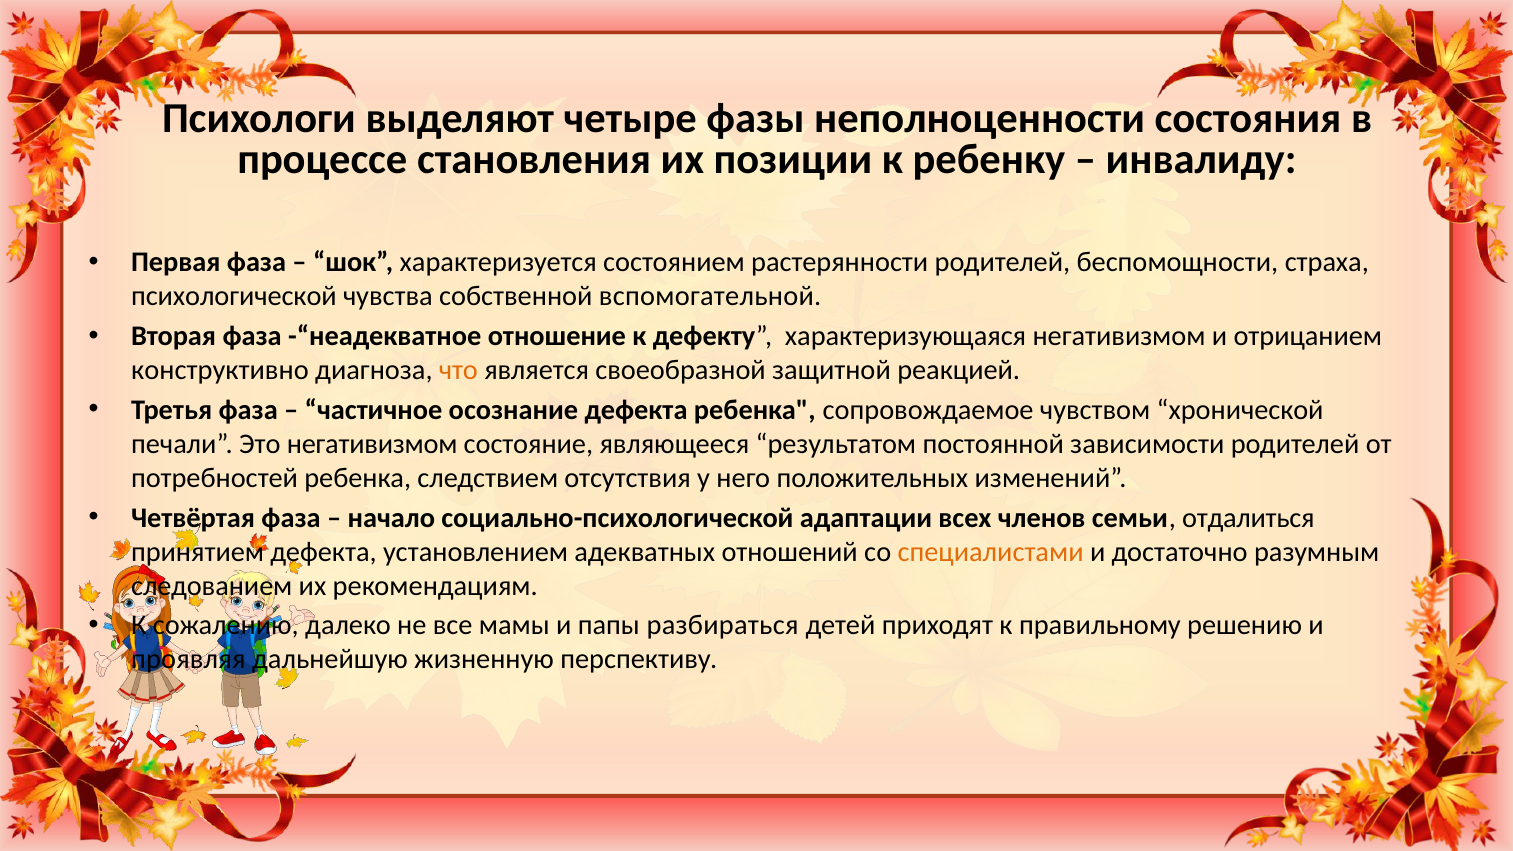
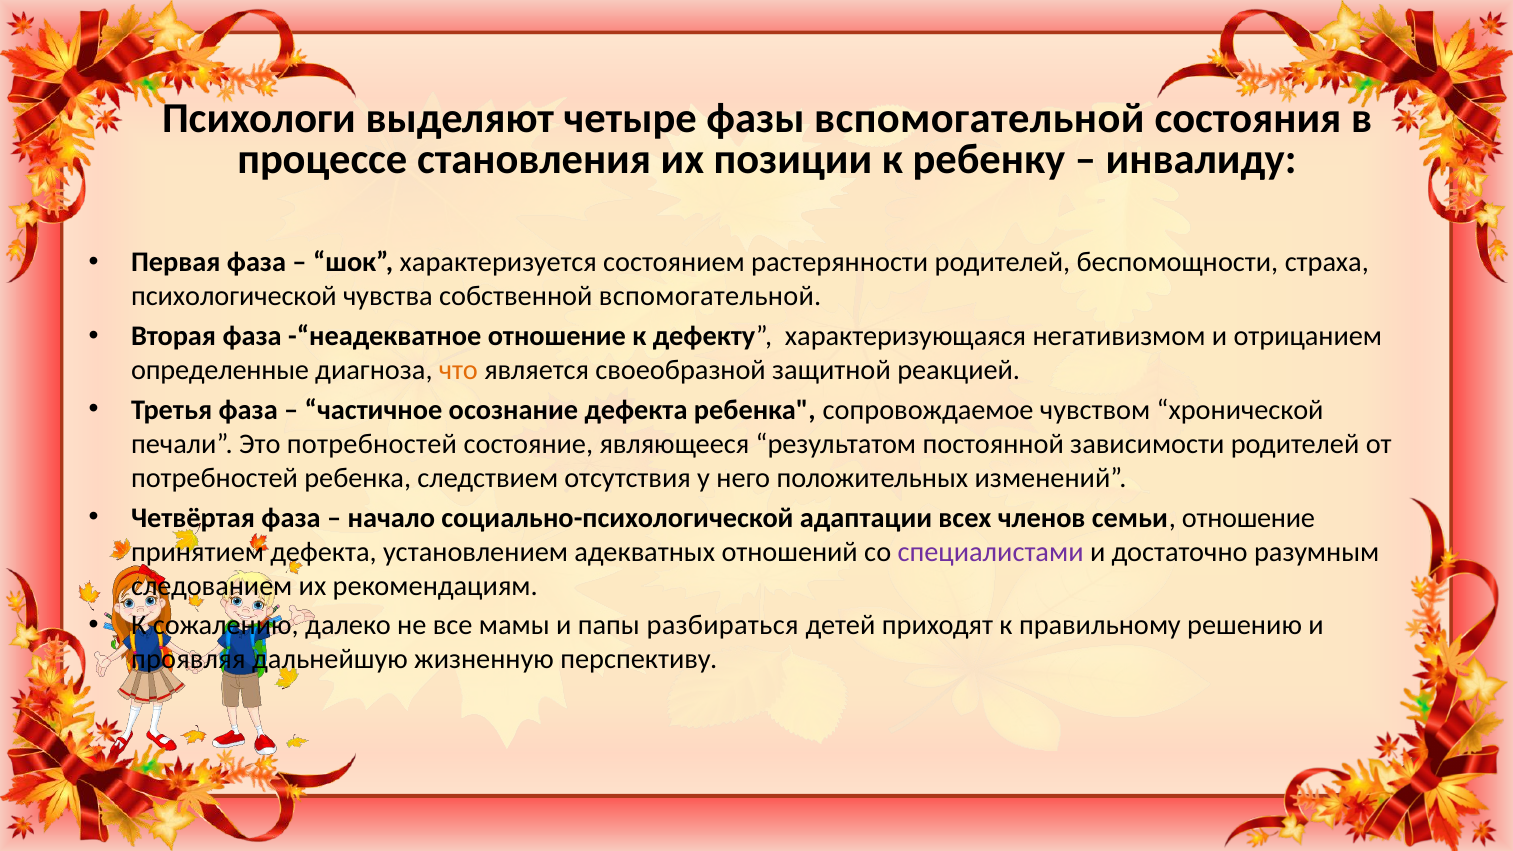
фазы неполноценности: неполноценности -> вспомогательной
конструктивно: конструктивно -> определенные
Это негативизмом: негативизмом -> потребностей
семьи отдалиться: отдалиться -> отношение
специалистами colour: orange -> purple
